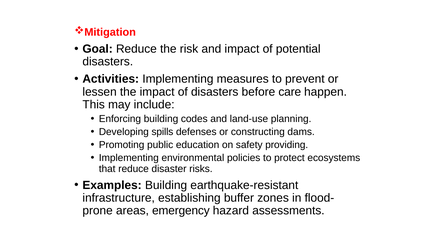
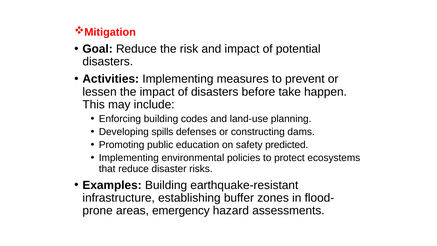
care: care -> take
providing: providing -> predicted
